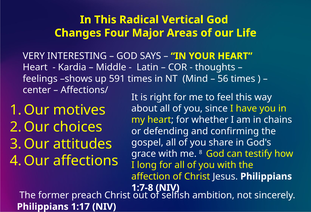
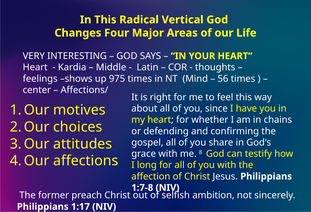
591: 591 -> 975
